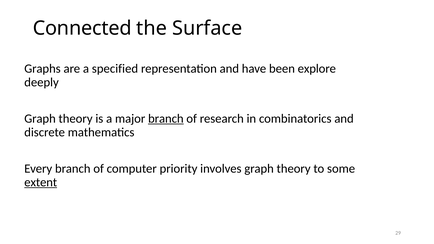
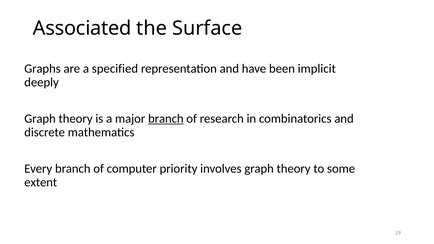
Connected: Connected -> Associated
explore: explore -> implicit
extent underline: present -> none
